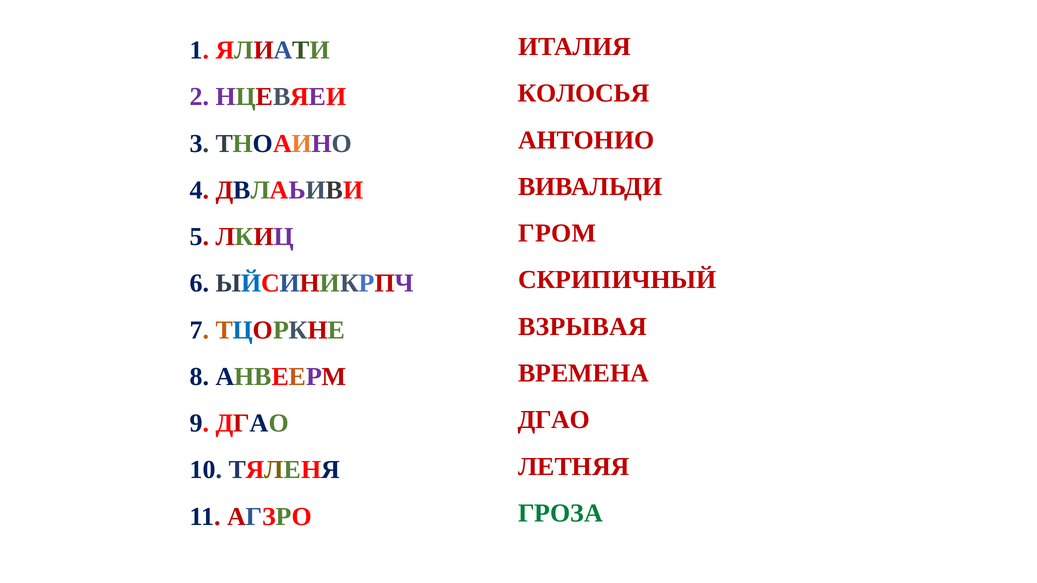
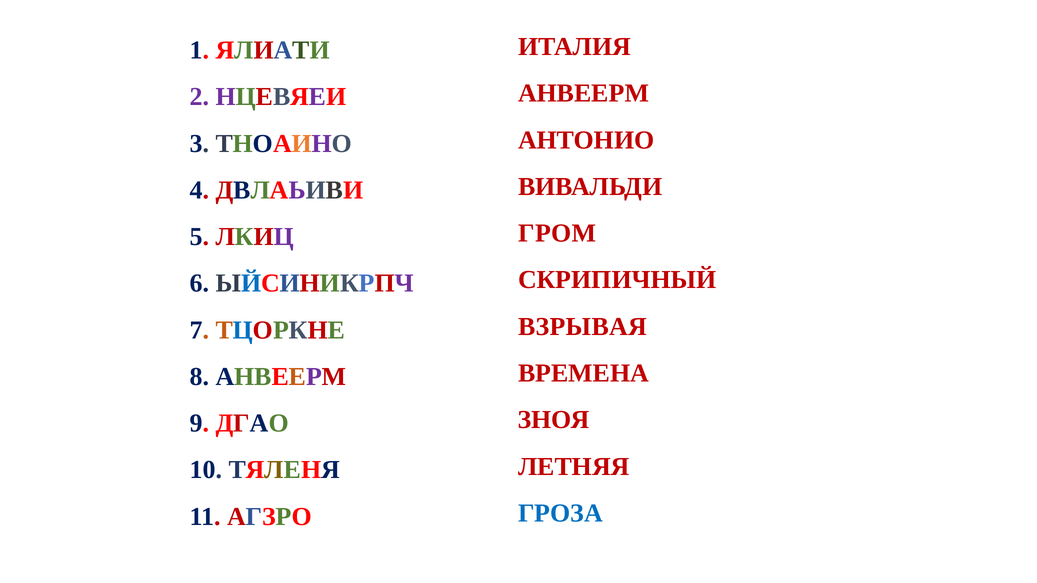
КОЛОСЬЯ at (584, 93): КОЛОСЬЯ -> АНВЕЕРМ
ДГАО at (554, 420): ДГАО -> ЗНОЯ
ГРОЗА colour: green -> blue
